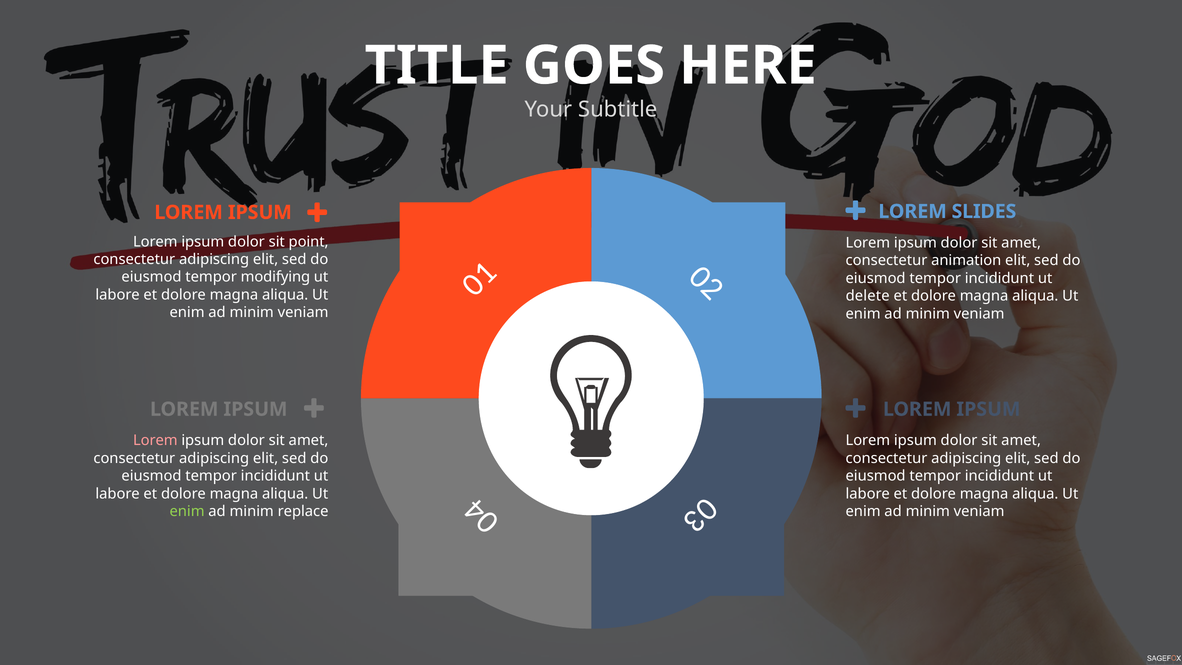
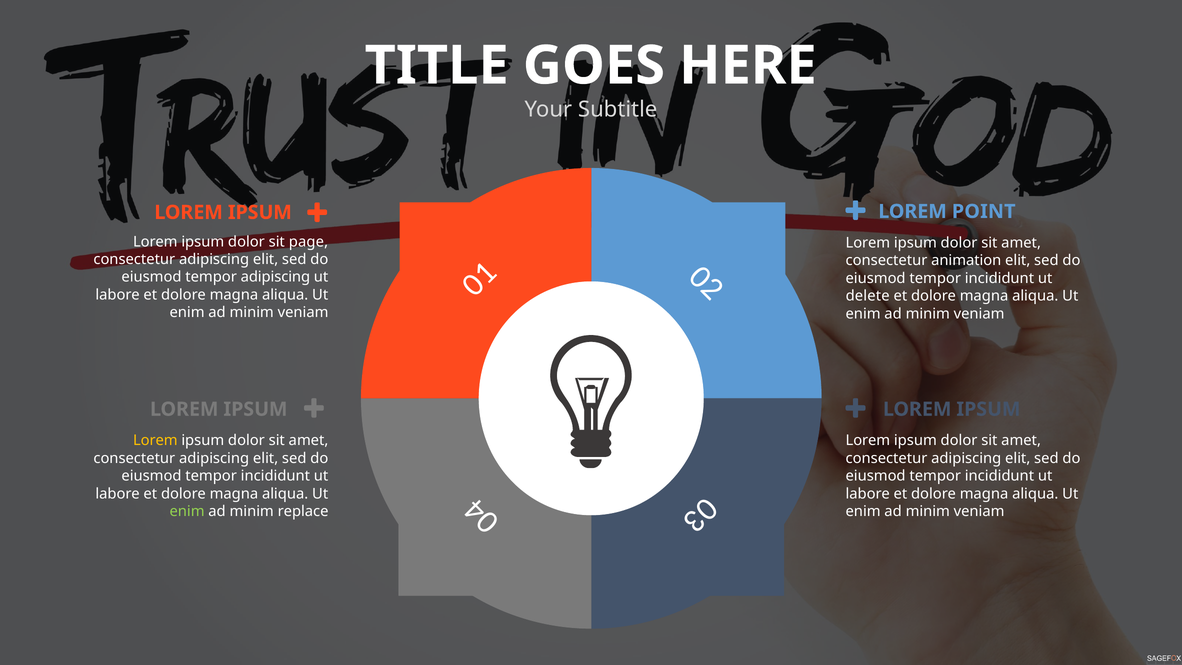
SLIDES: SLIDES -> POINT
point: point -> page
tempor modifying: modifying -> adipiscing
Lorem at (155, 440) colour: pink -> yellow
